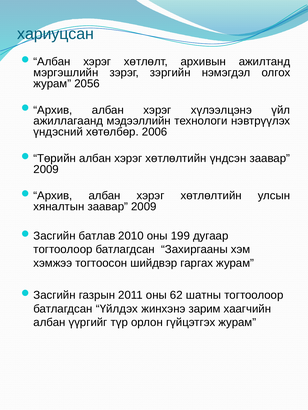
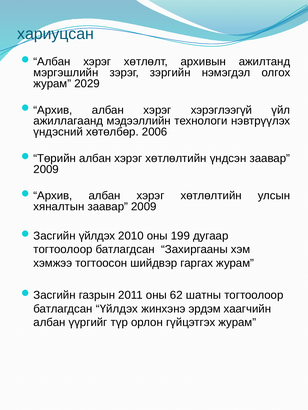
2056: 2056 -> 2029
хүлээлцэнэ: хүлээлцэнэ -> хэрэглээгүй
батлав at (97, 236): батлав -> үйлдэх
зарим: зарим -> эрдэм
